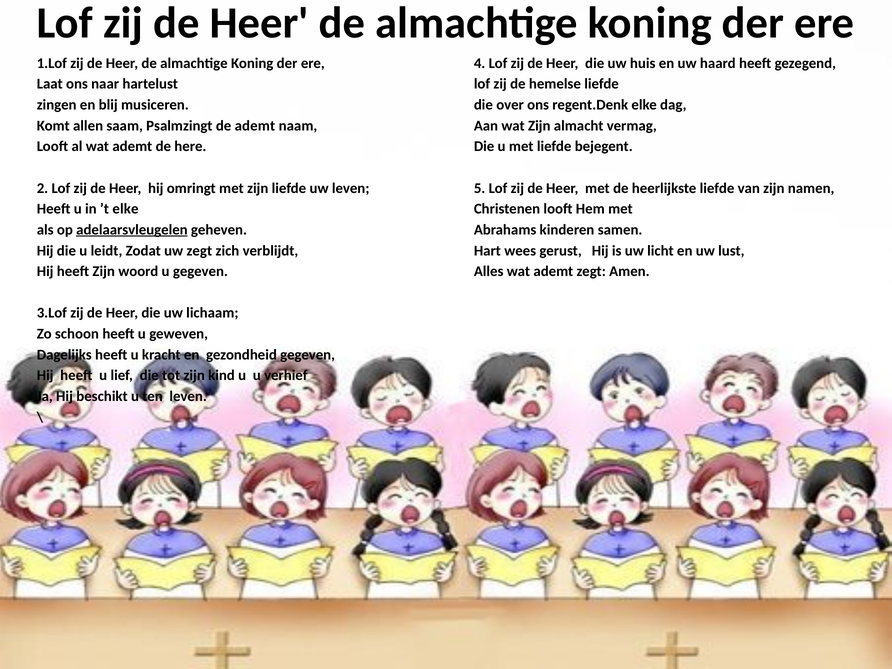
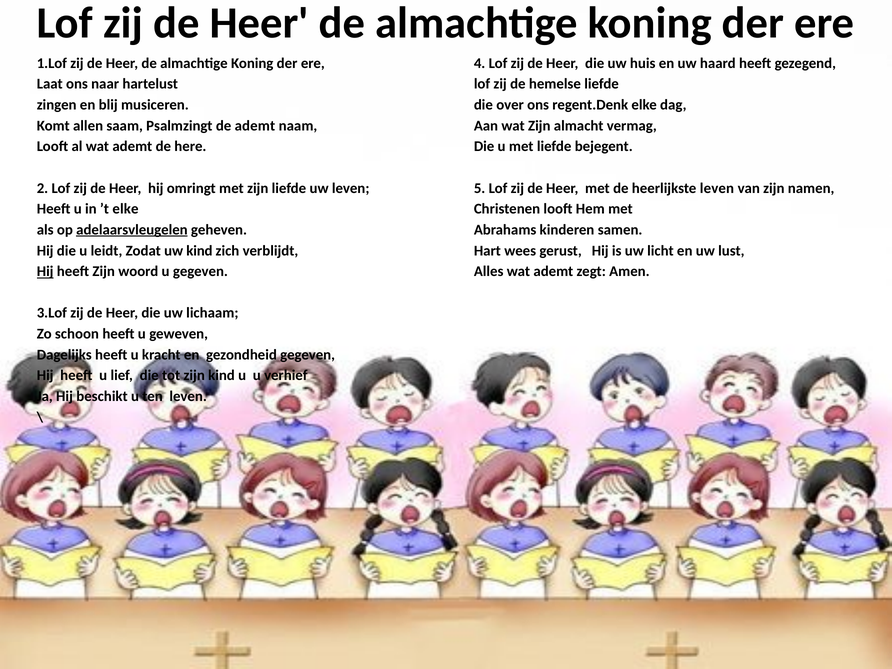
heerlijkste liefde: liefde -> leven
uw zegt: zegt -> kind
Hij at (45, 271) underline: none -> present
